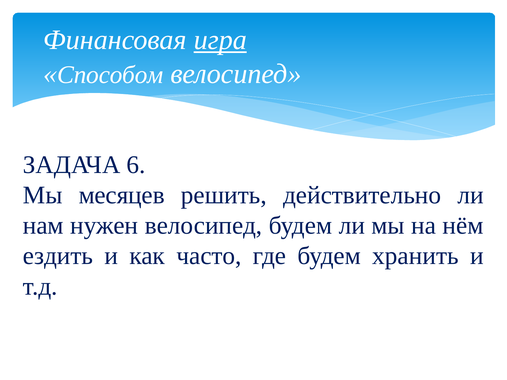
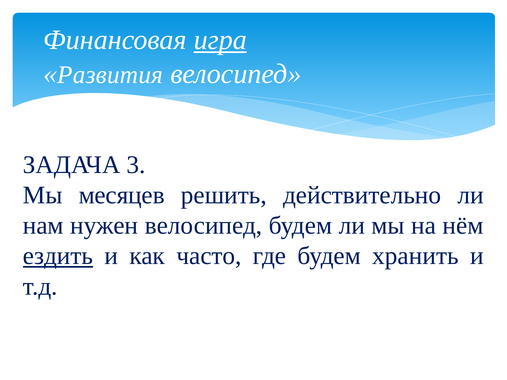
Способом: Способом -> Развития
6: 6 -> 3
ездить underline: none -> present
